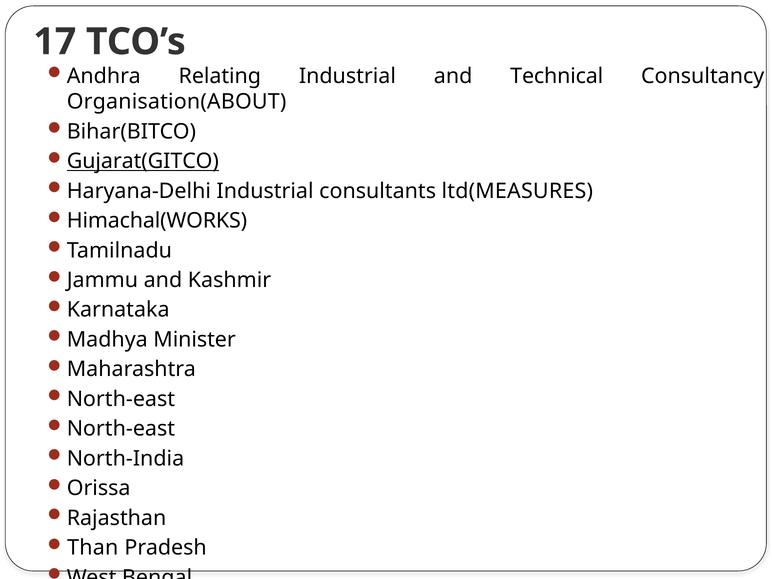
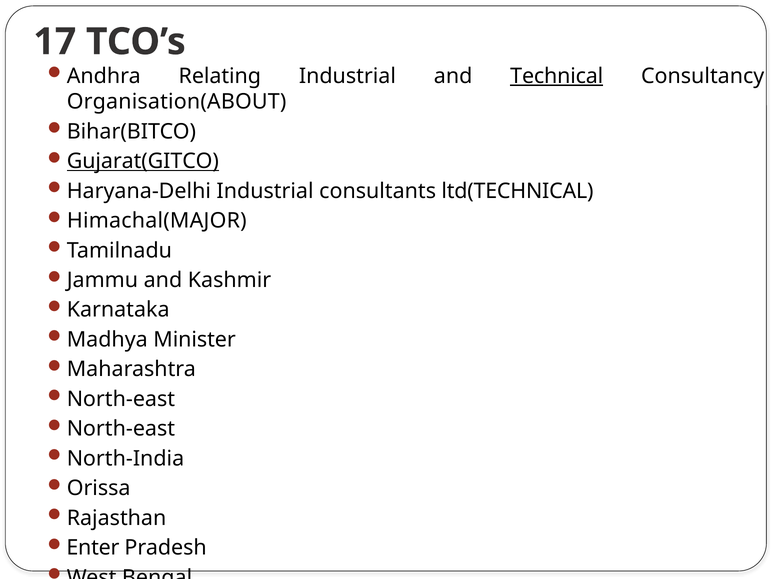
Technical underline: none -> present
ltd(MEASURES: ltd(MEASURES -> ltd(TECHNICAL
Himachal(WORKS: Himachal(WORKS -> Himachal(MAJOR
Than: Than -> Enter
